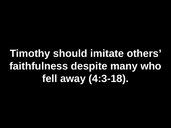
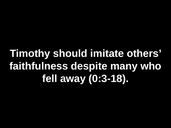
4:3-18: 4:3-18 -> 0:3-18
